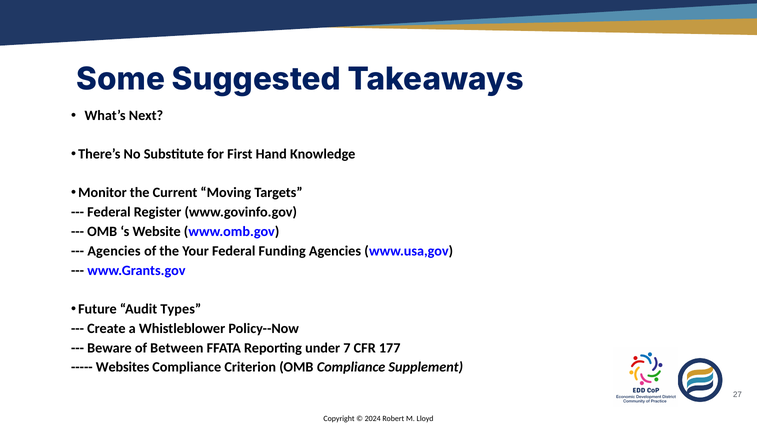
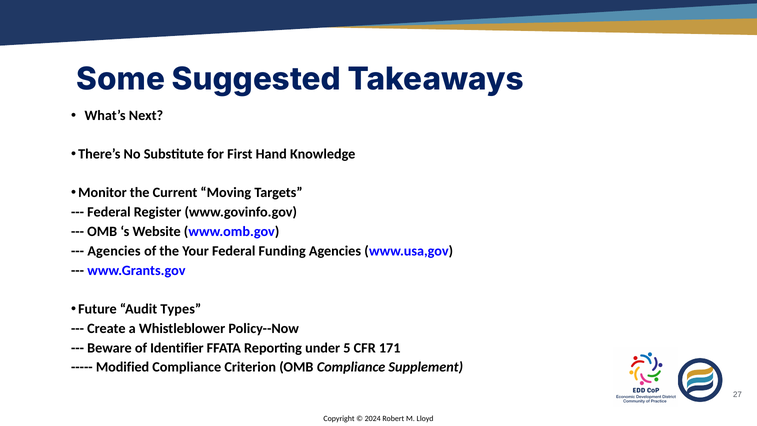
Between: Between -> Identifier
7: 7 -> 5
177: 177 -> 171
Websites: Websites -> Modified
